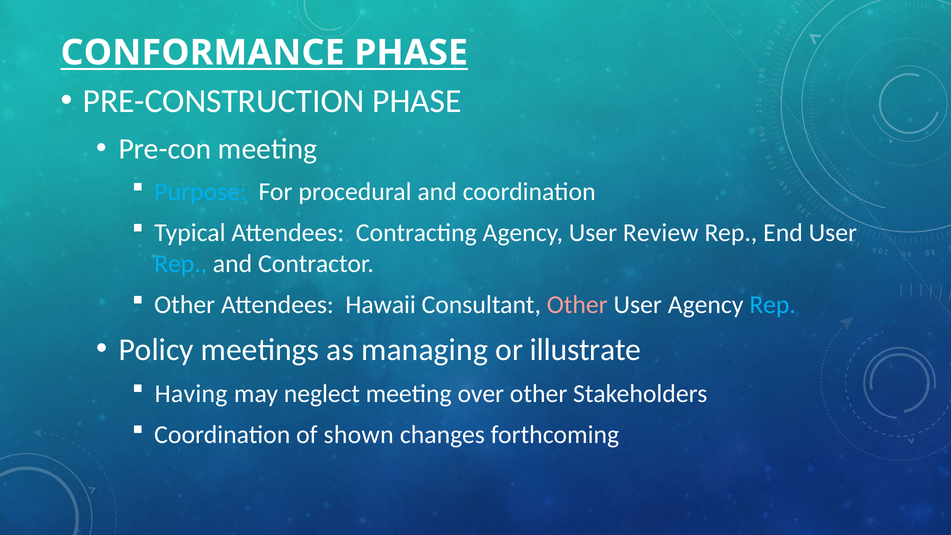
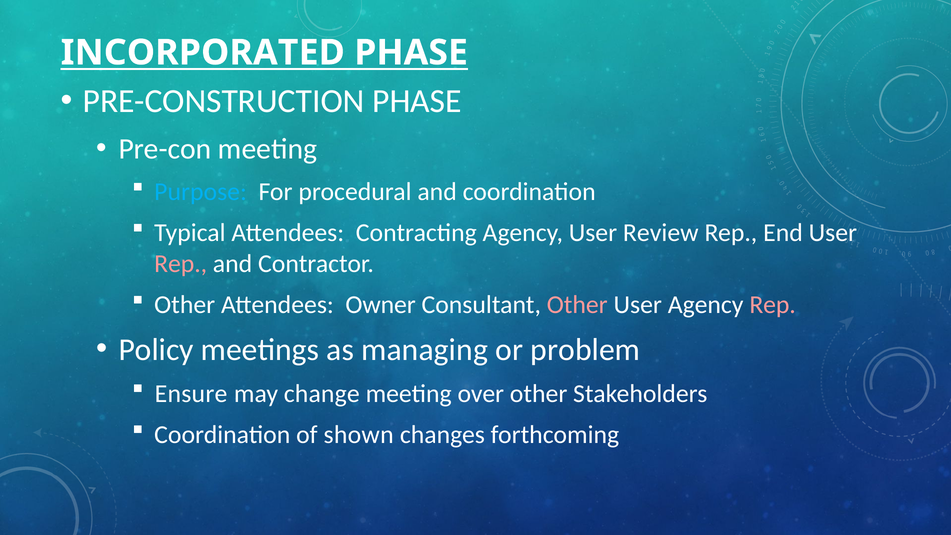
CONFORMANCE: CONFORMANCE -> INCORPORATED
Rep at (181, 264) colour: light blue -> pink
Hawaii: Hawaii -> Owner
Rep at (773, 305) colour: light blue -> pink
illustrate: illustrate -> problem
Having: Having -> Ensure
neglect: neglect -> change
